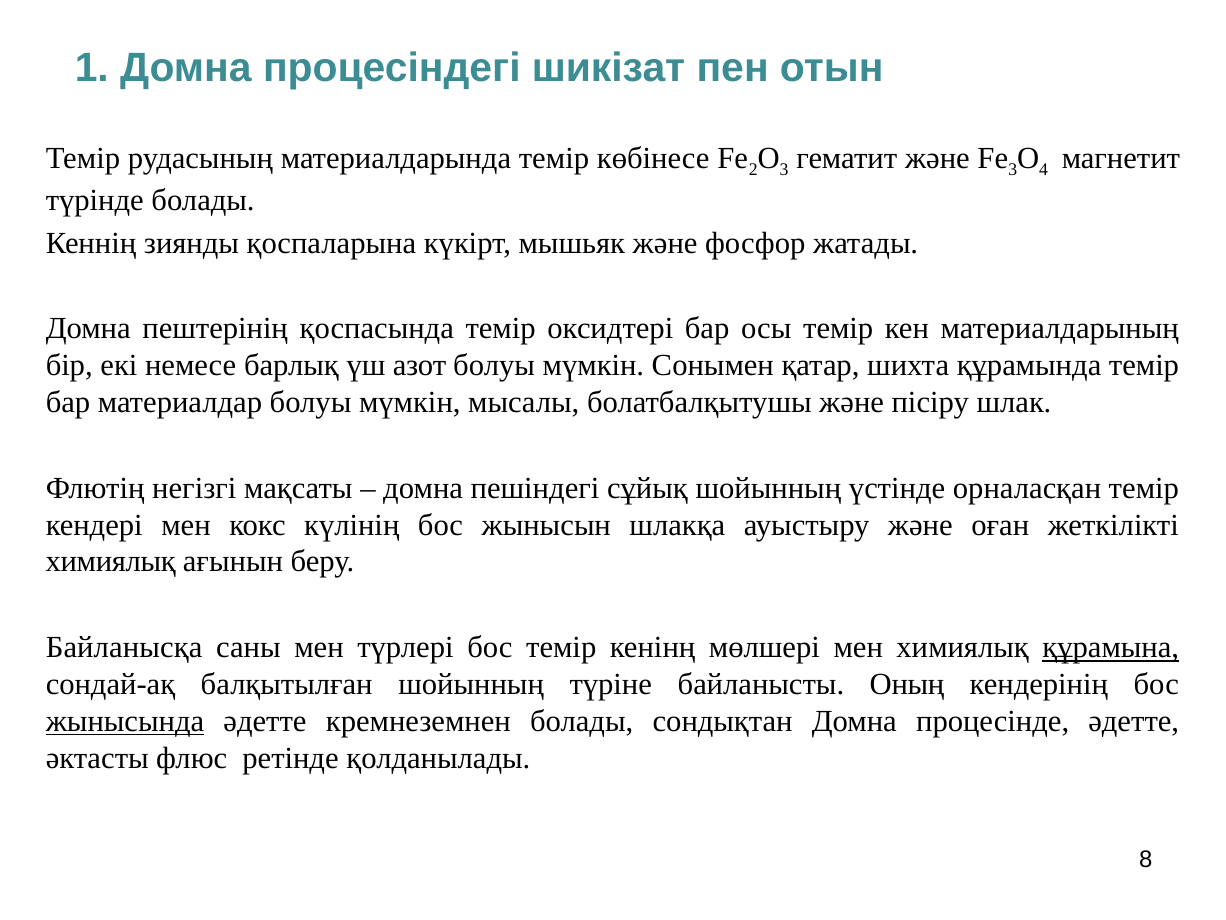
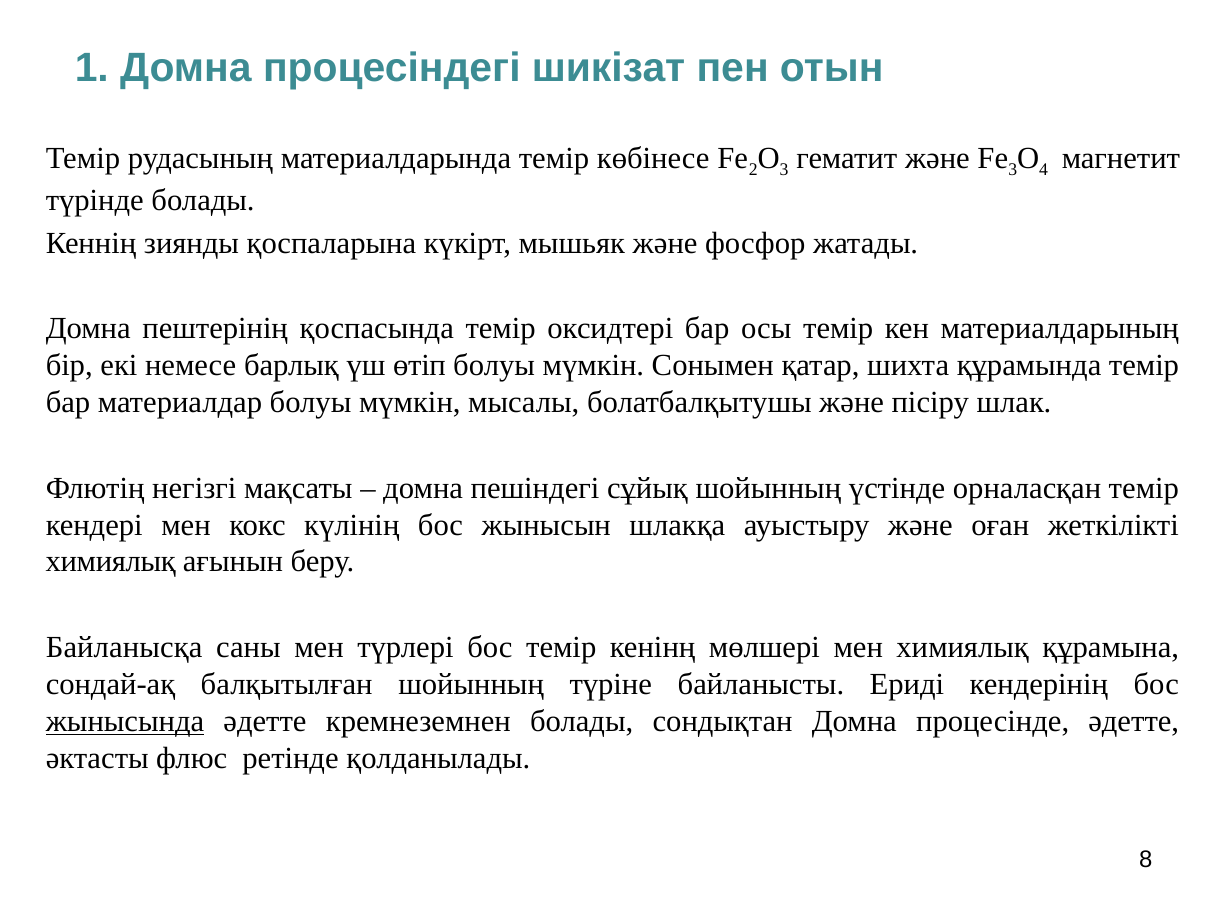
азот: азот -> өтіп
құрамына underline: present -> none
Оның: Оның -> Ериді
